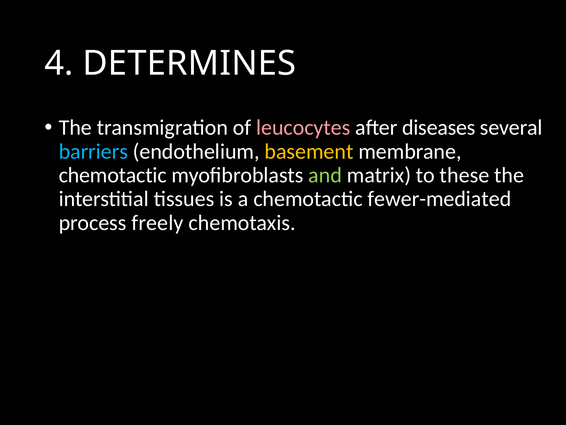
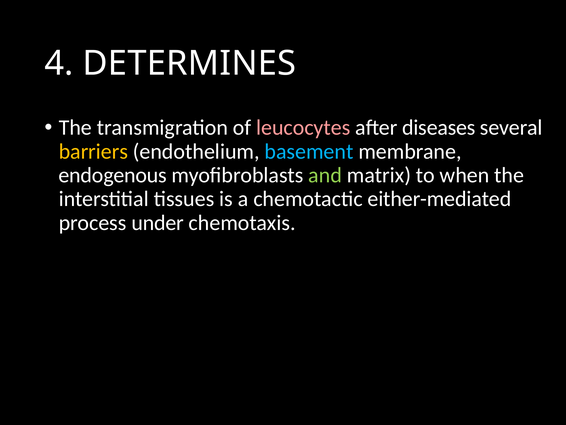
barriers colour: light blue -> yellow
basement colour: yellow -> light blue
chemotactic at (113, 175): chemotactic -> endogenous
these: these -> when
fewer-mediated: fewer-mediated -> either-mediated
freely: freely -> under
